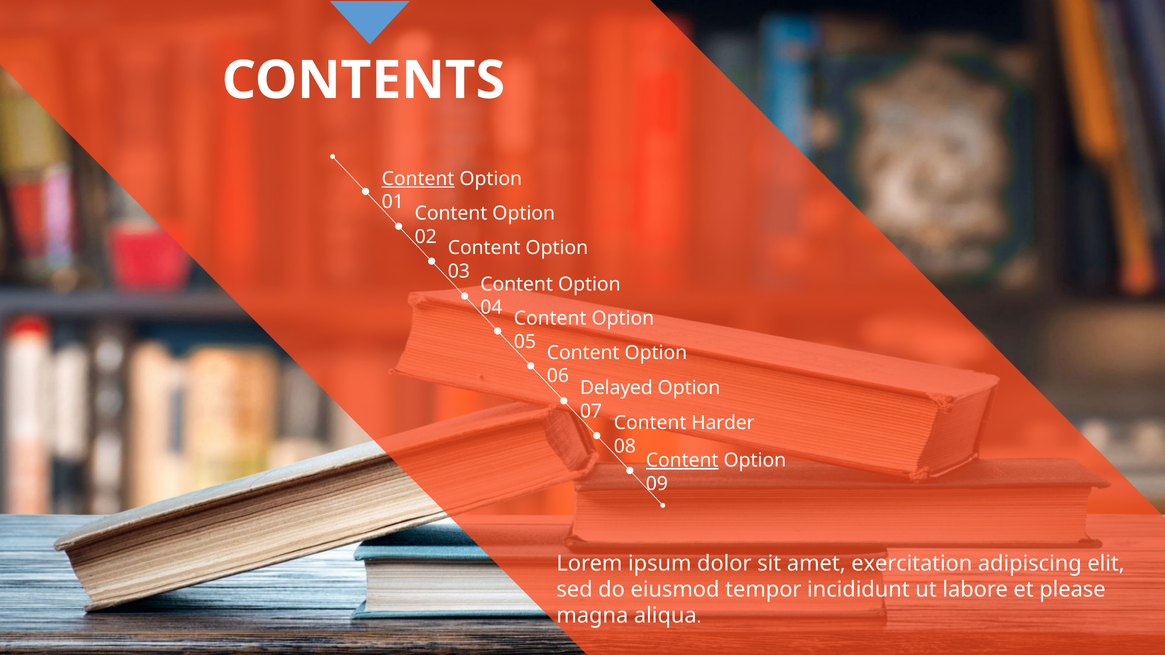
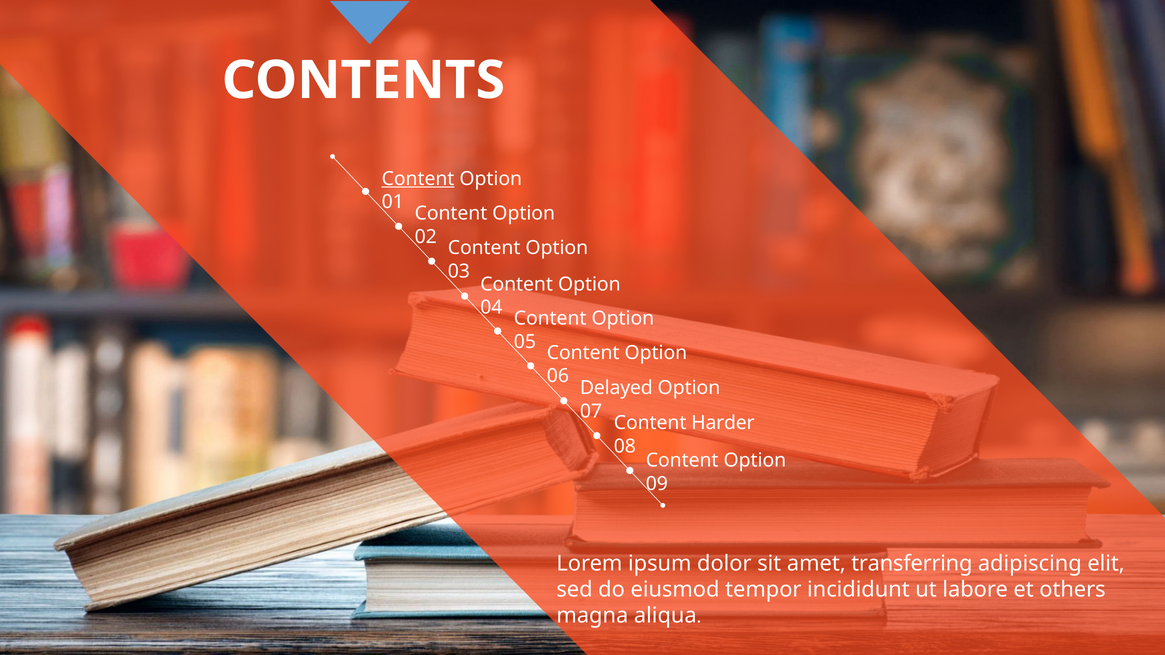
Content at (682, 461) underline: present -> none
exercitation: exercitation -> transferring
please: please -> others
